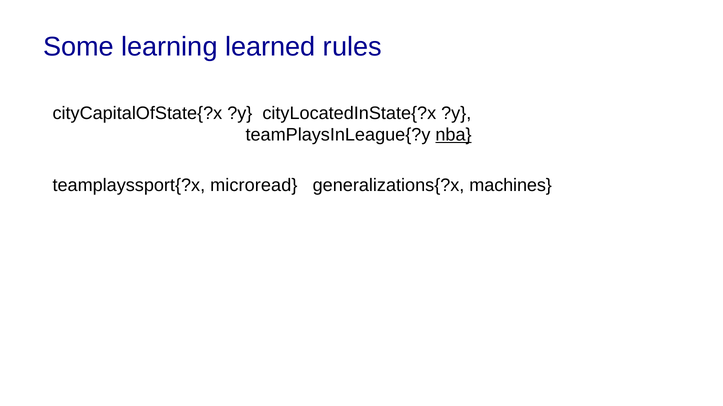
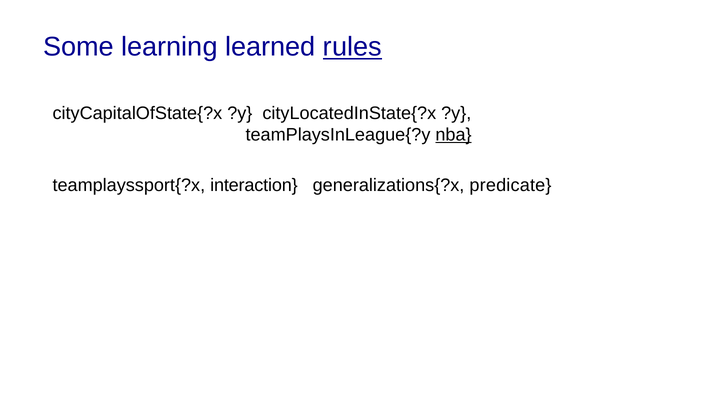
rules underline: none -> present
microread: microread -> interaction
machines: machines -> predicate
